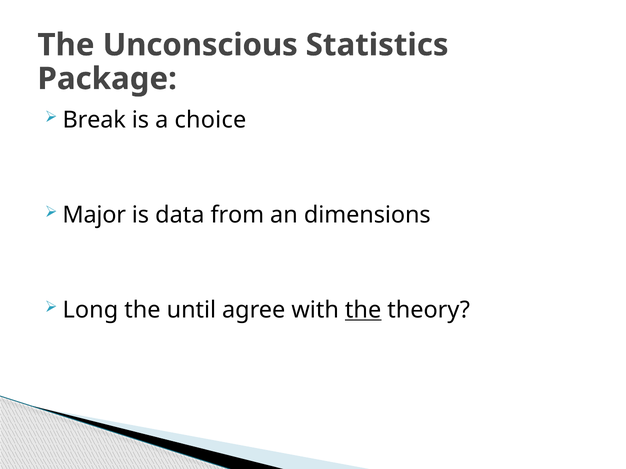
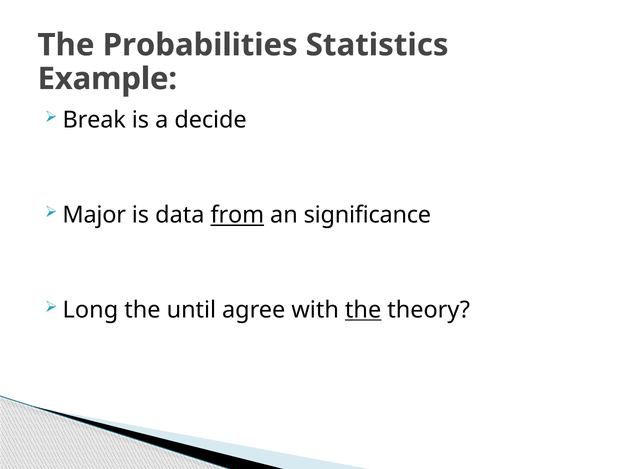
Unconscious: Unconscious -> Probabilities
Package: Package -> Example
choice: choice -> decide
from underline: none -> present
dimensions: dimensions -> significance
